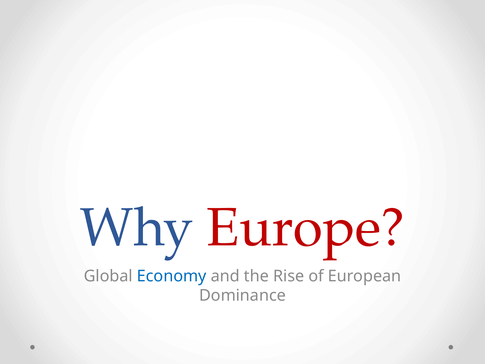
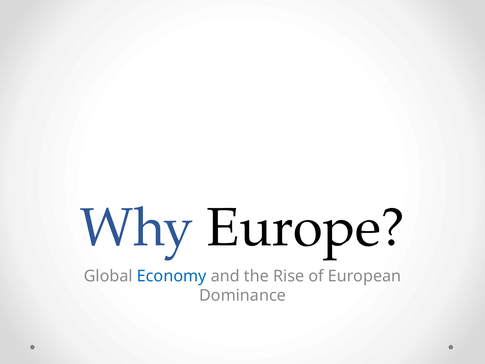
Europe colour: red -> black
